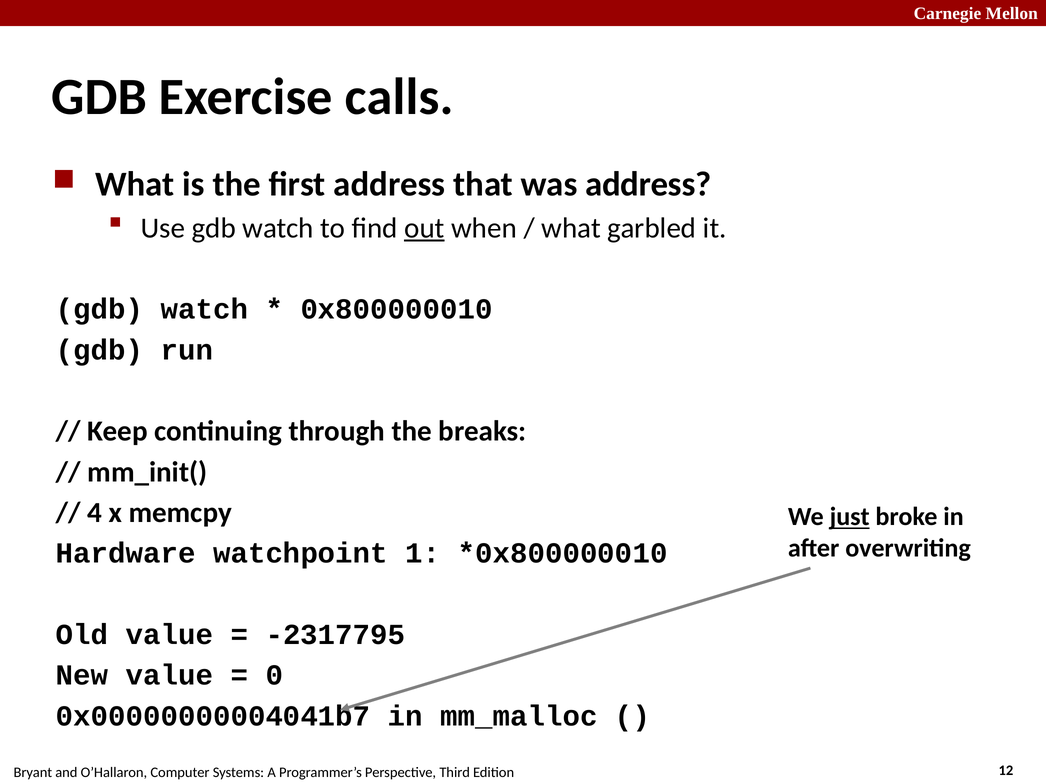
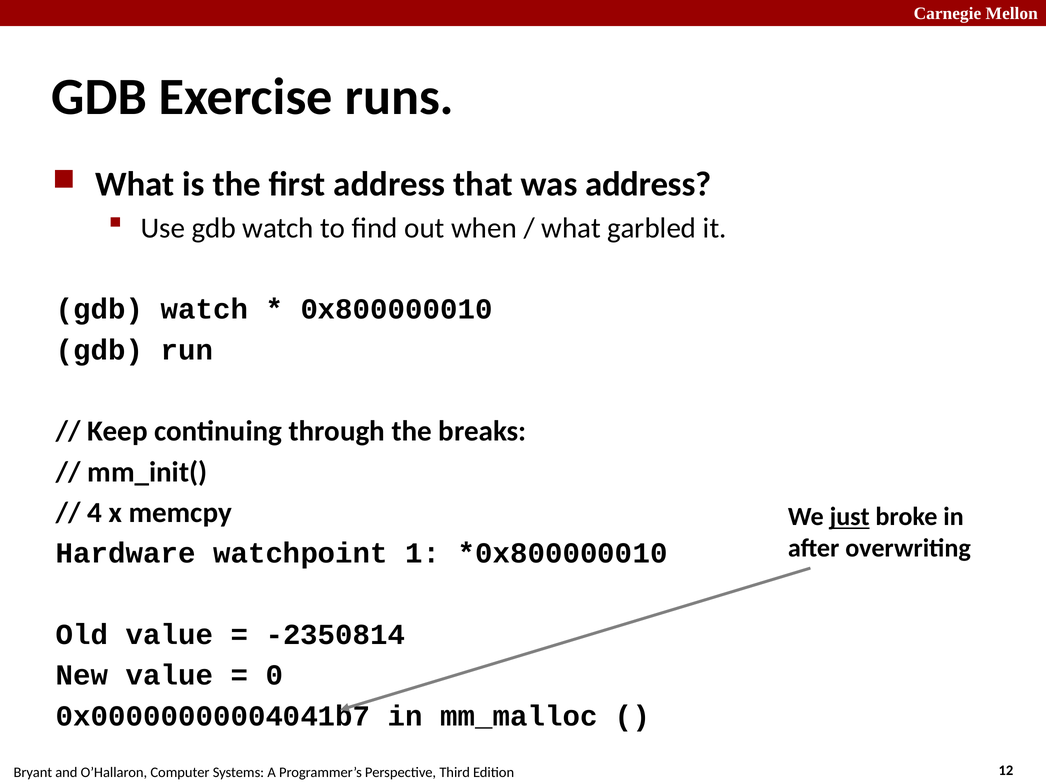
calls: calls -> runs
out underline: present -> none
-2317795: -2317795 -> -2350814
